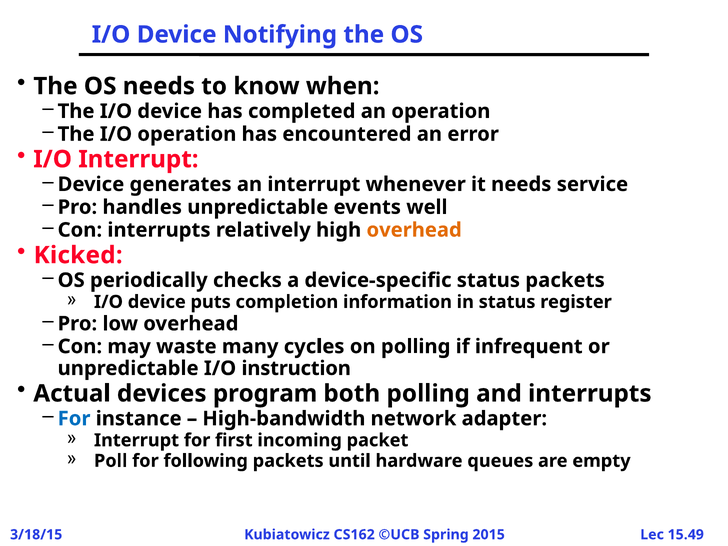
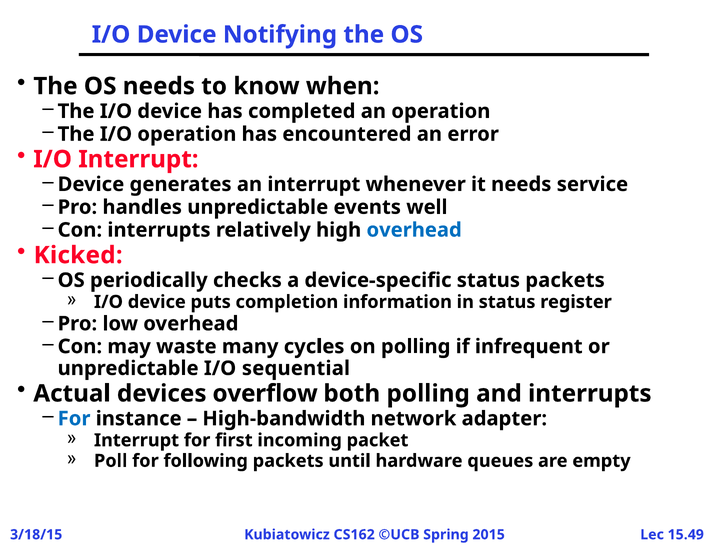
overhead at (414, 230) colour: orange -> blue
instruction: instruction -> sequential
program: program -> overflow
